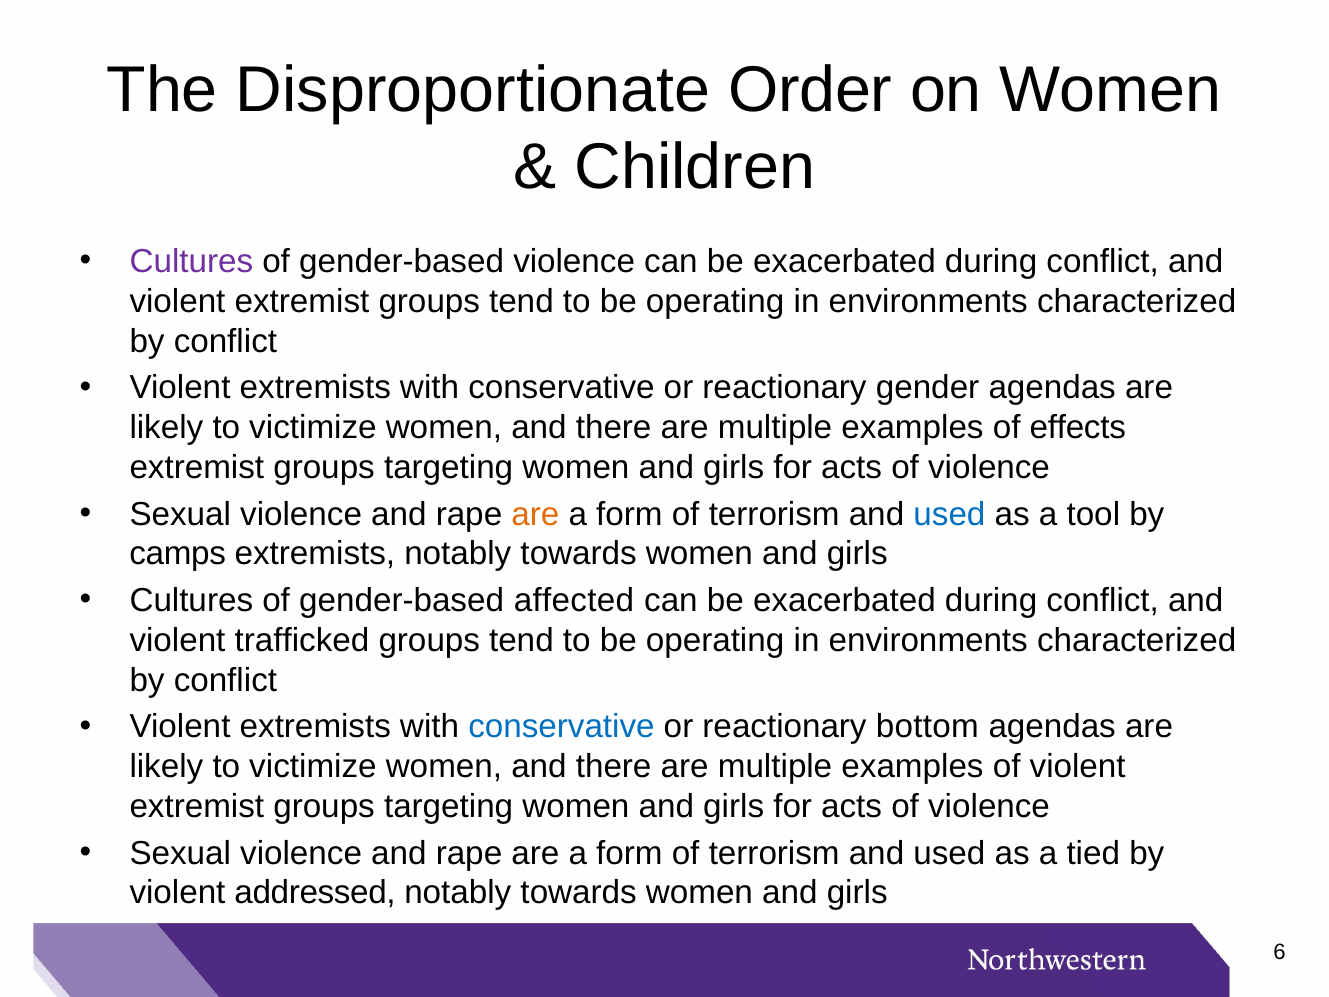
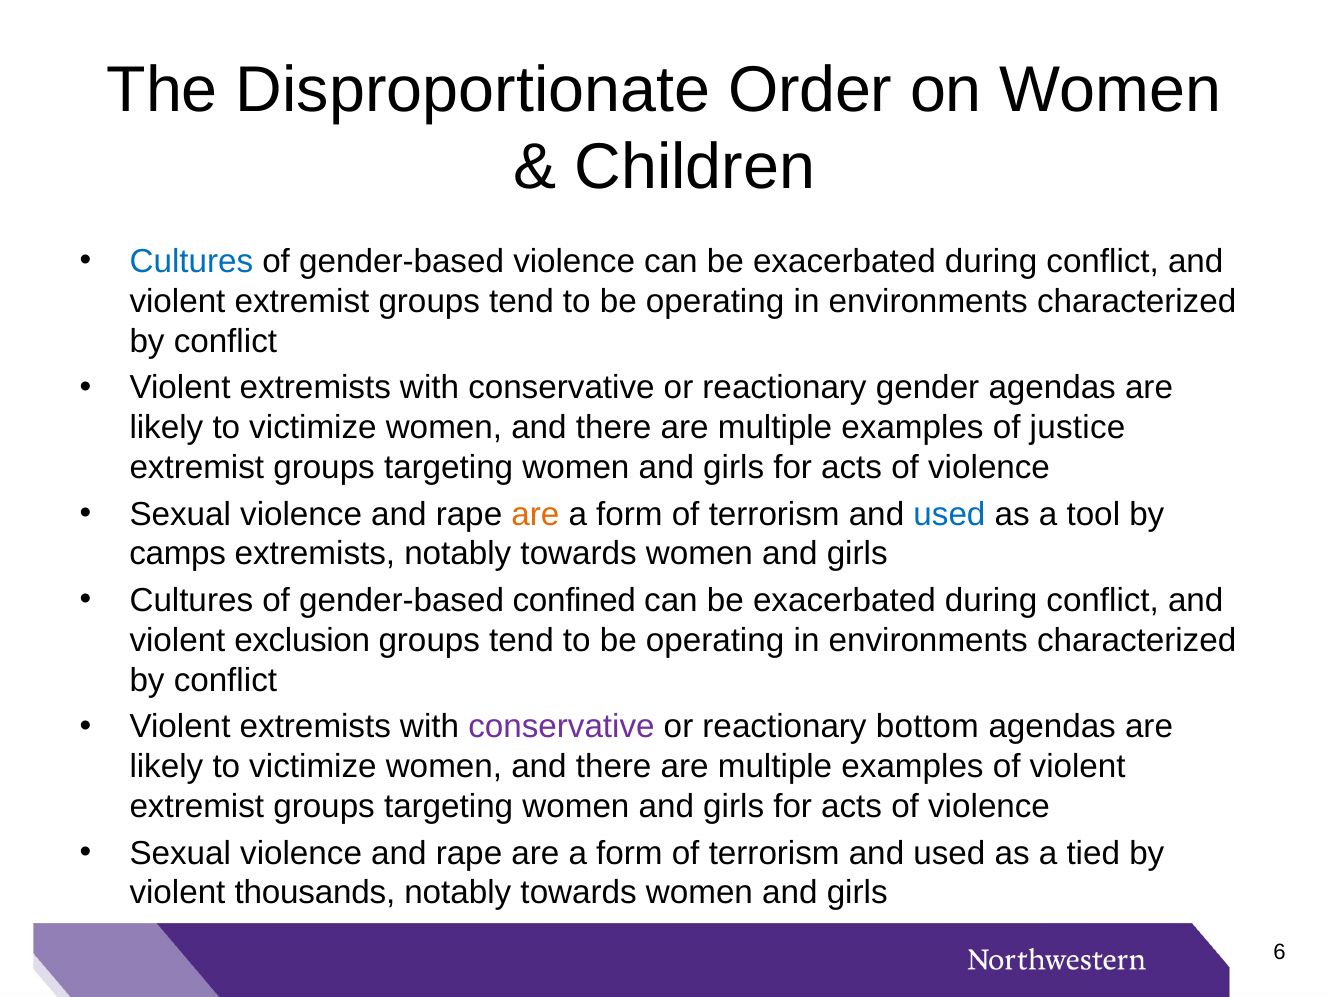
Cultures at (191, 261) colour: purple -> blue
effects: effects -> justice
affected: affected -> confined
trafficked: trafficked -> exclusion
conservative at (561, 727) colour: blue -> purple
addressed: addressed -> thousands
